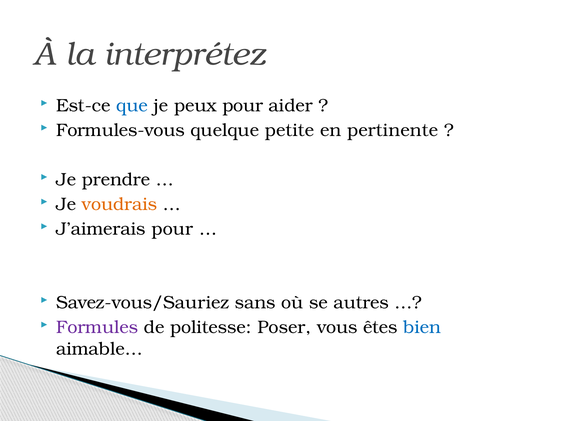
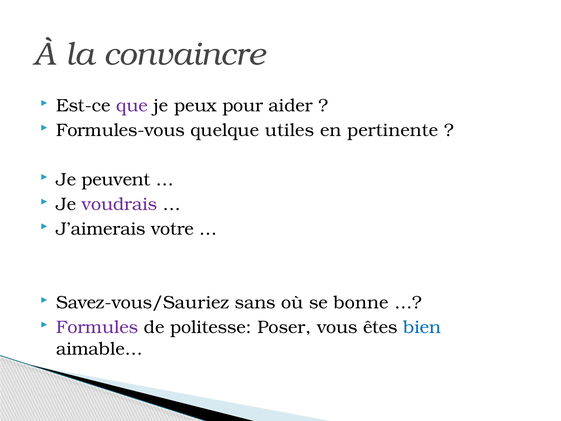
interprétez: interprétez -> convaincre
que colour: blue -> purple
petite: petite -> utiles
prendre: prendre -> peuvent
voudrais colour: orange -> purple
J’aimerais pour: pour -> votre
autres: autres -> bonne
